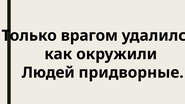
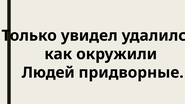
врагом: врагом -> увидел
